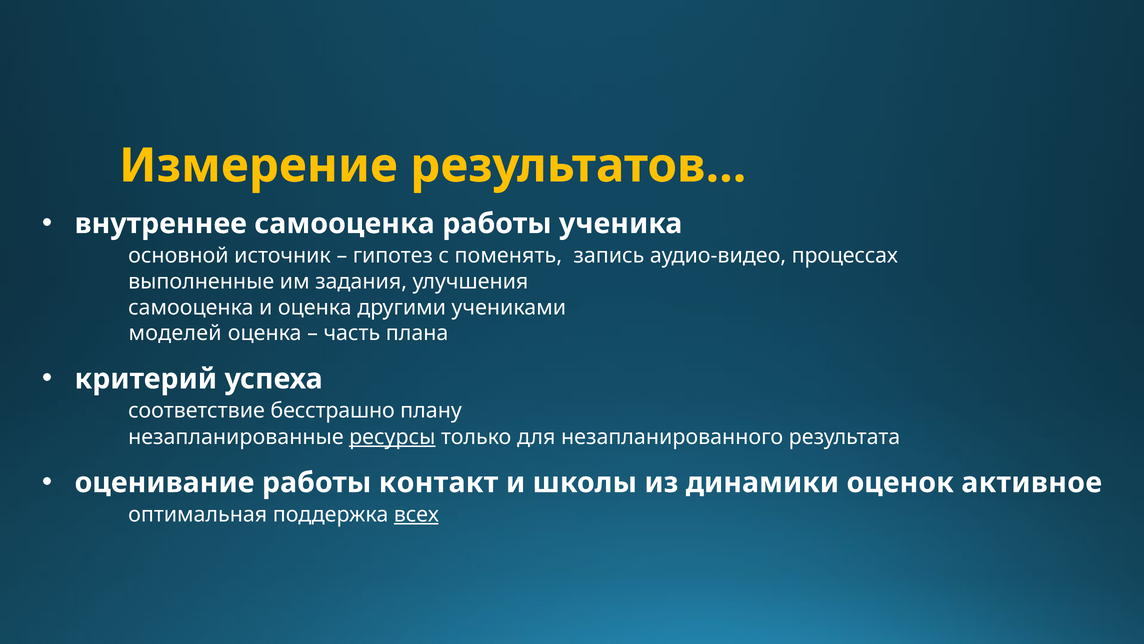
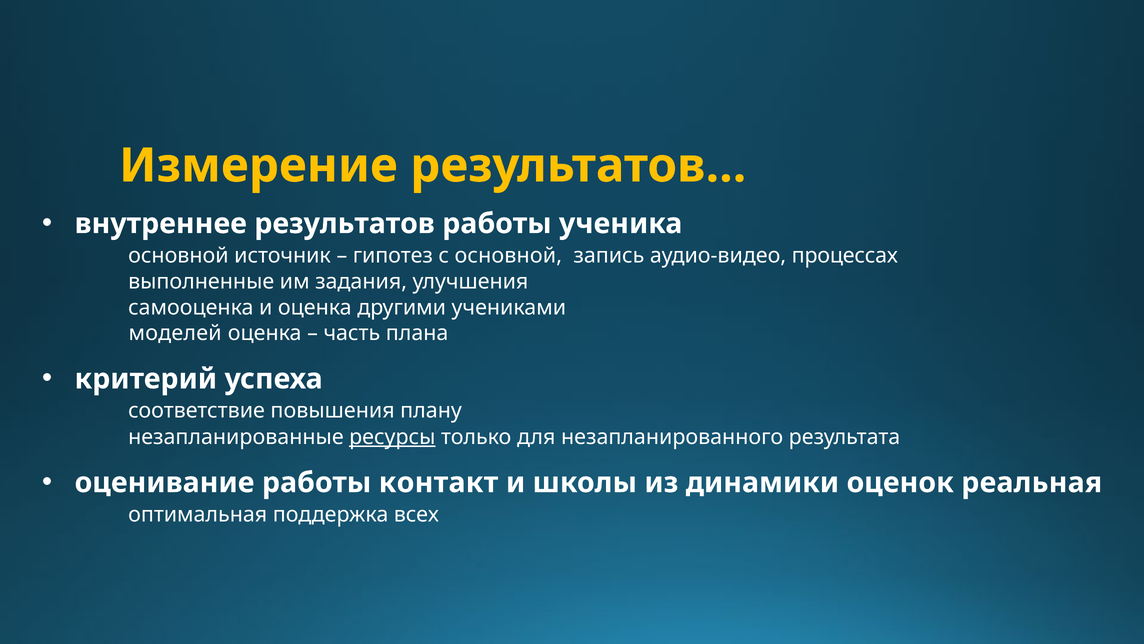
внутреннее самооценка: самооценка -> результатов
с поменять: поменять -> основной
бесстрашно: бесстрашно -> повышения
активное: активное -> реальная
всех underline: present -> none
